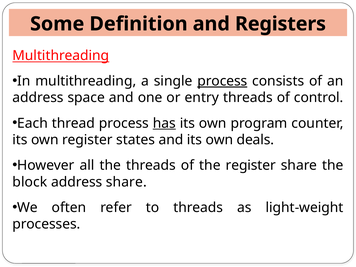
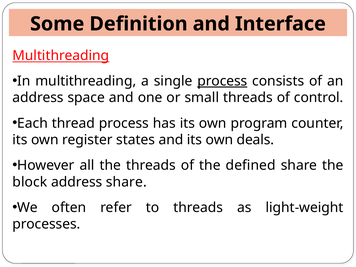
Registers: Registers -> Interface
entry: entry -> small
has underline: present -> none
the register: register -> defined
